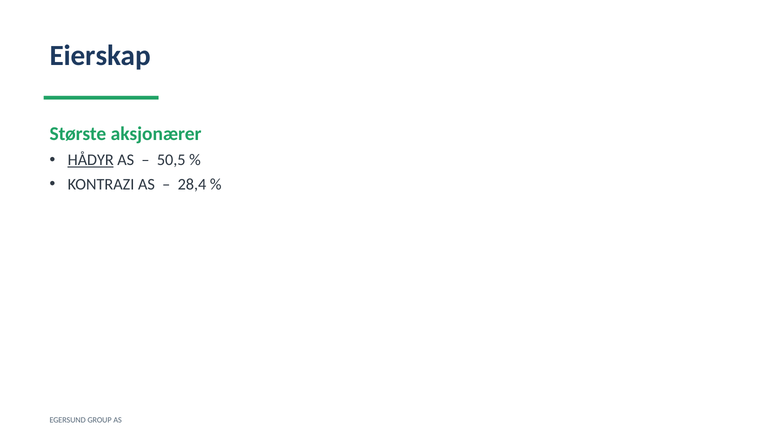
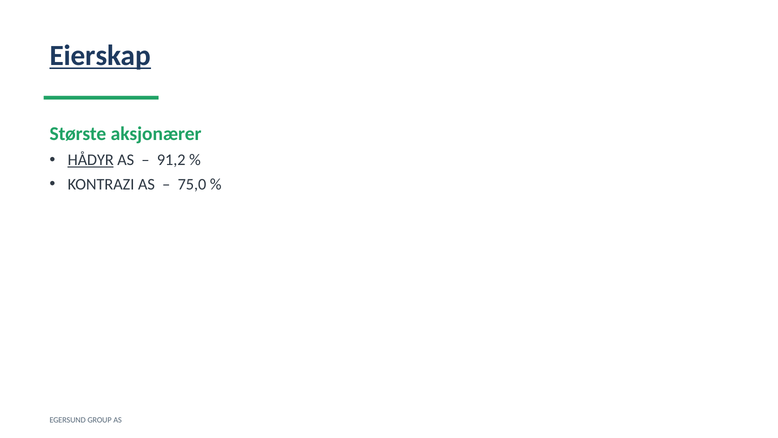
Eierskap underline: none -> present
50,5: 50,5 -> 91,2
28,4: 28,4 -> 75,0
